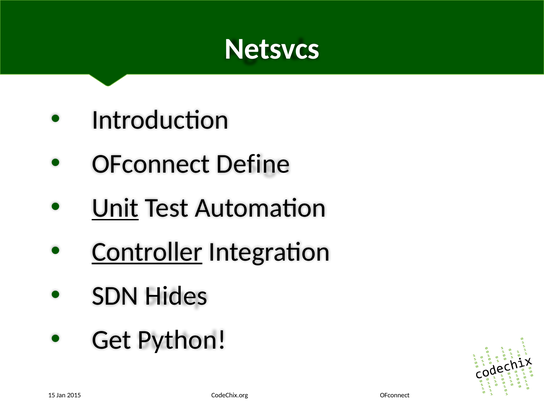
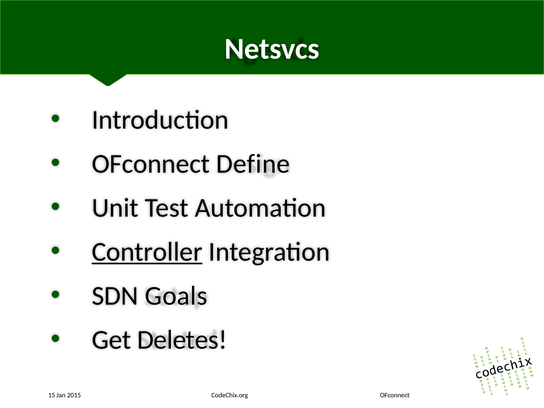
Unit underline: present -> none
Hides: Hides -> Goals
Python: Python -> Deletes
